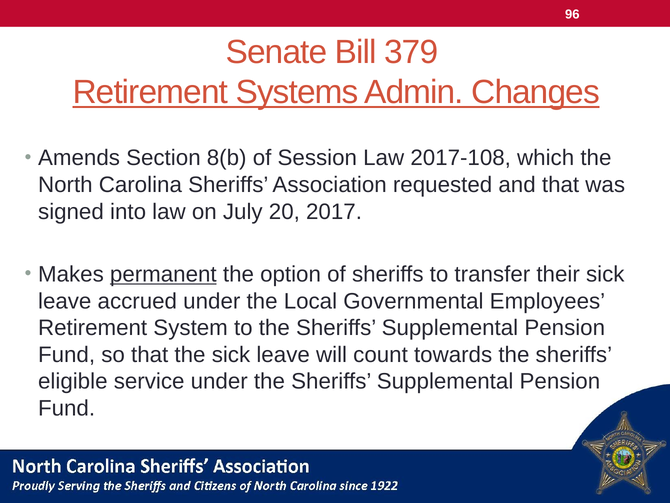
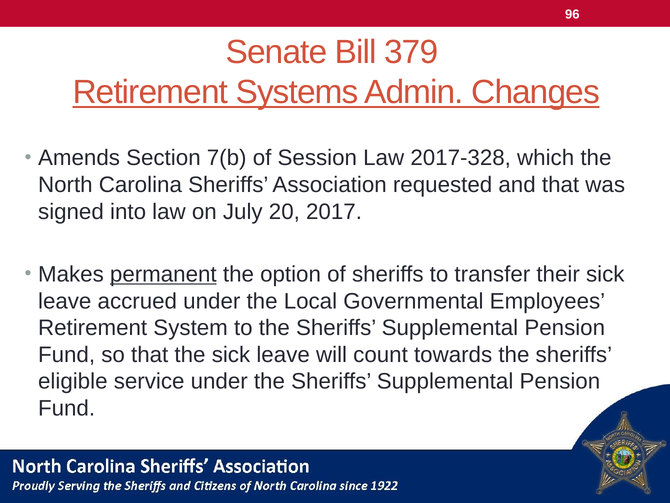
8(b: 8(b -> 7(b
2017-108: 2017-108 -> 2017-328
